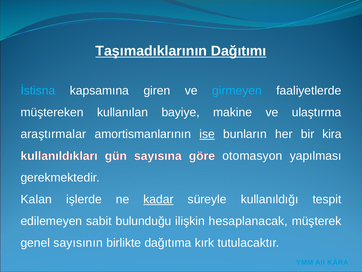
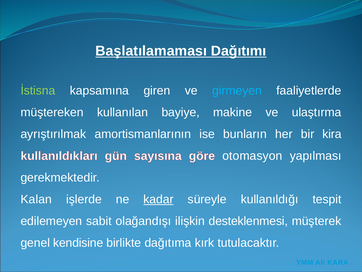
Taşımadıklarının: Taşımadıklarının -> Başlatılamaması
İstisna colour: light blue -> light green
araştırmalar: araştırmalar -> ayrıştırılmak
ise underline: present -> none
bulunduğu: bulunduğu -> olağandışı
hesaplanacak: hesaplanacak -> desteklenmesi
sayısının: sayısının -> kendisine
